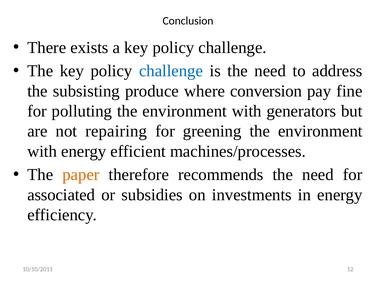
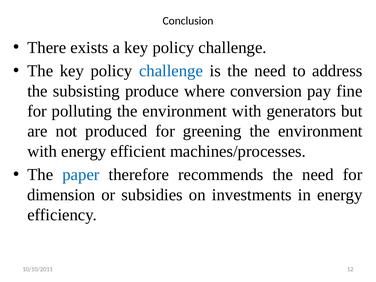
repairing: repairing -> produced
paper colour: orange -> blue
associated: associated -> dimension
